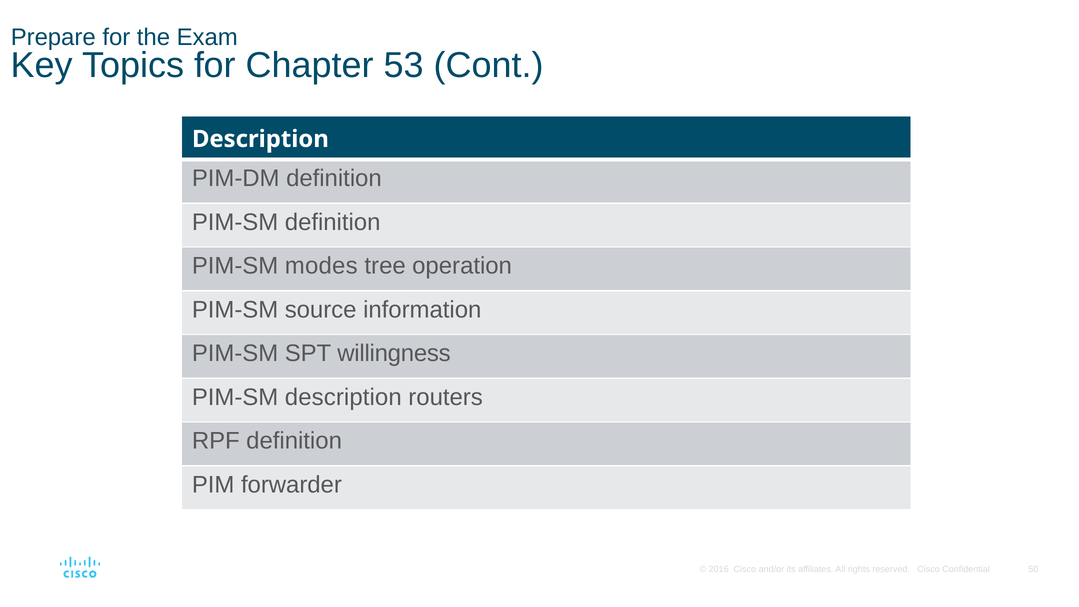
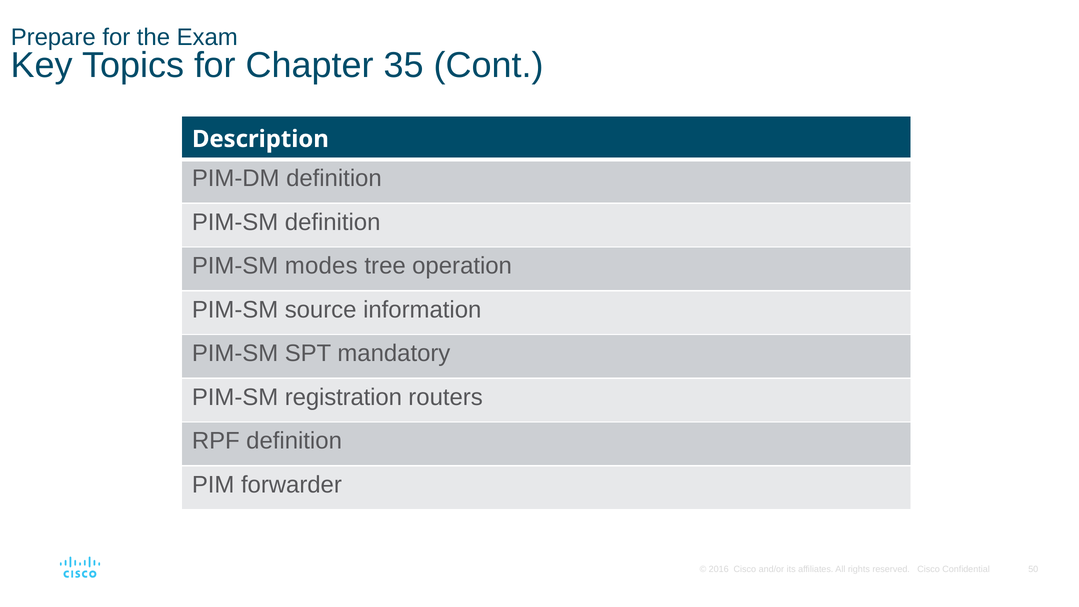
53: 53 -> 35
willingness: willingness -> mandatory
PIM-SM description: description -> registration
